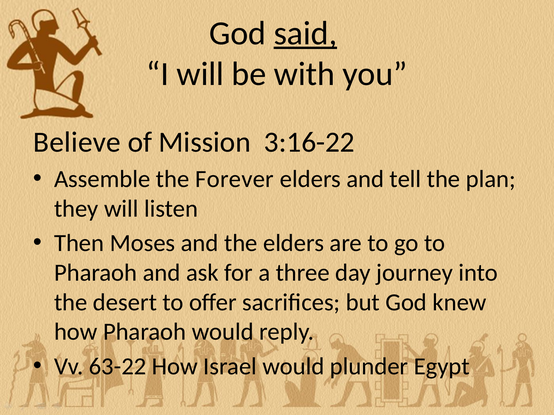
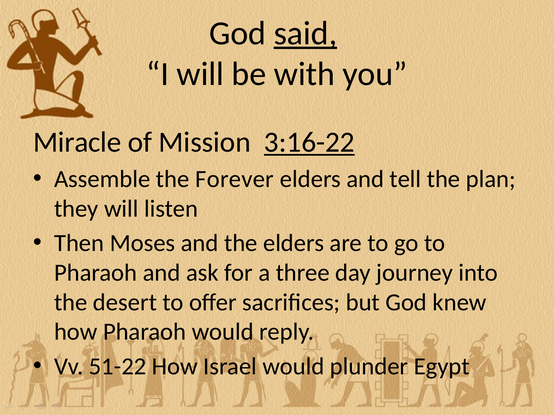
Believe: Believe -> Miracle
3:16-22 underline: none -> present
63-22: 63-22 -> 51-22
